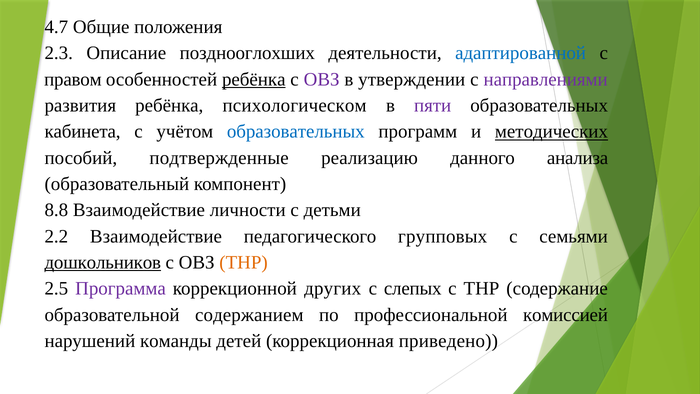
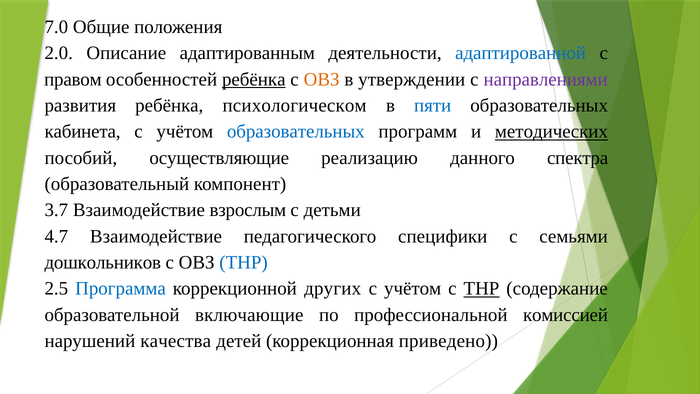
4.7: 4.7 -> 7.0
2.3: 2.3 -> 2.0
позднооглохших: позднооглохших -> адаптированным
ОВЗ at (322, 79) colour: purple -> orange
пяти colour: purple -> blue
подтвержденные: подтвержденные -> осуществляющие
анализа: анализа -> спектра
8.8: 8.8 -> 3.7
личности: личности -> взрослым
2.2: 2.2 -> 4.7
групповых: групповых -> специфики
дошкольников underline: present -> none
ТНР at (244, 262) colour: orange -> blue
Программа colour: purple -> blue
слепых at (413, 288): слепых -> учётом
ТНР at (482, 288) underline: none -> present
содержанием: содержанием -> включающие
команды: команды -> качества
